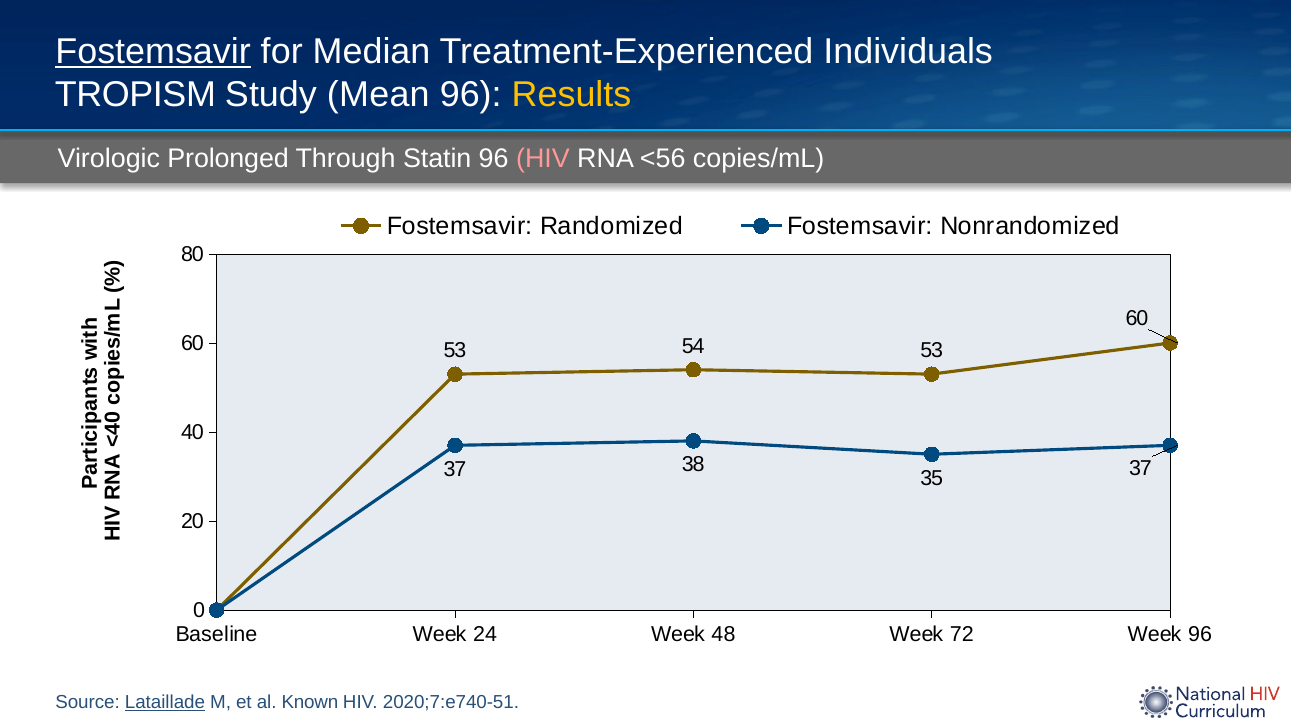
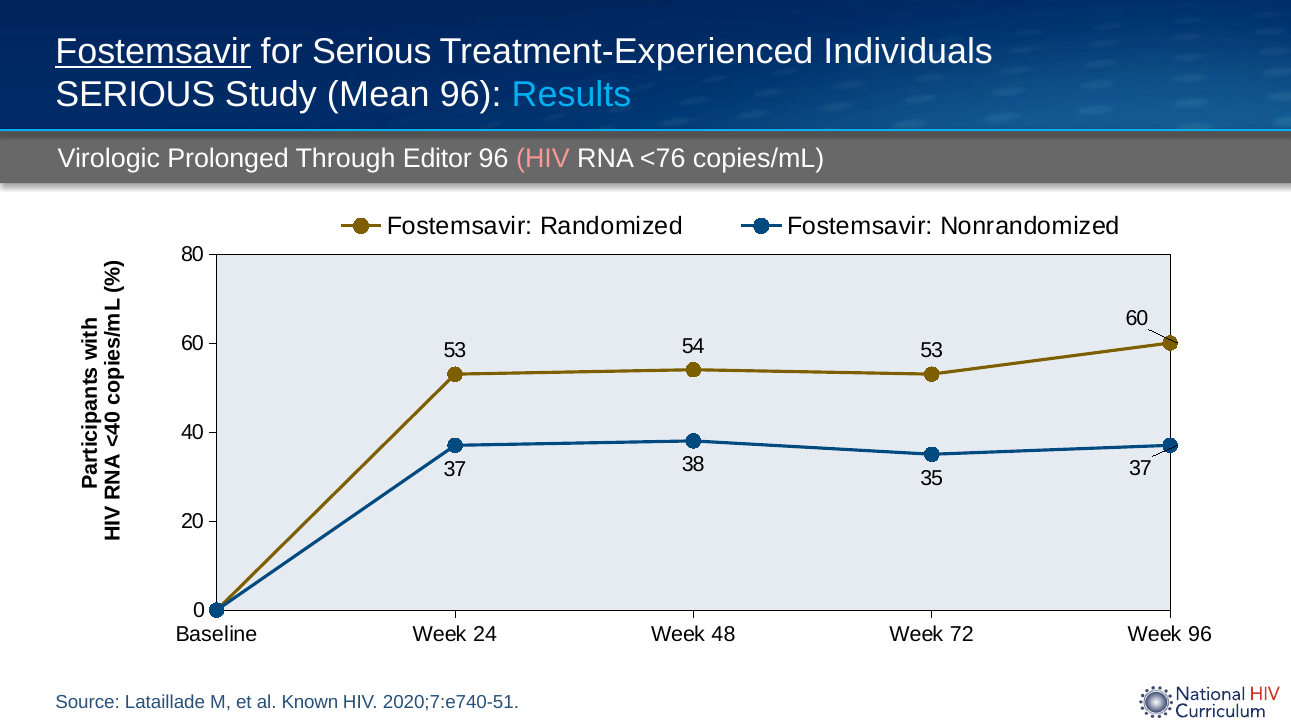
for Median: Median -> Serious
TROPISM at (135, 94): TROPISM -> SERIOUS
Results colour: yellow -> light blue
Statin: Statin -> Editor
<56: <56 -> <76
Lataillade underline: present -> none
